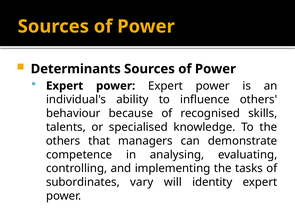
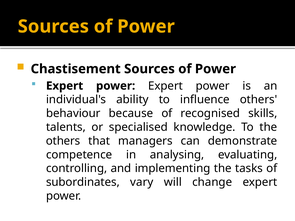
Determinants: Determinants -> Chastisement
identity: identity -> change
